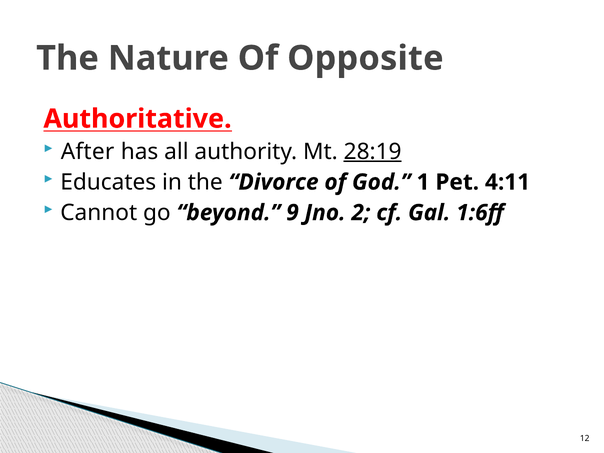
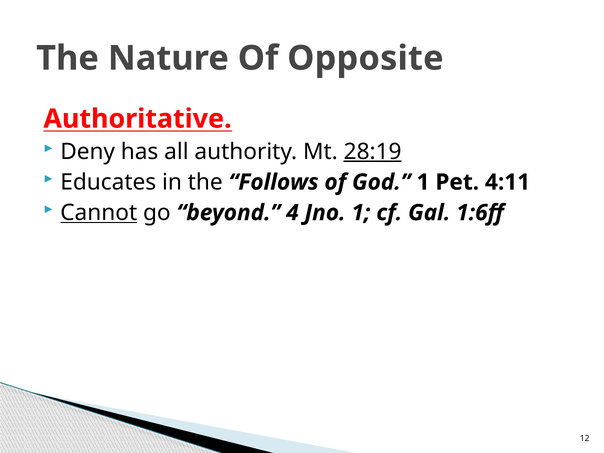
After: After -> Deny
Divorce: Divorce -> Follows
Cannot underline: none -> present
9: 9 -> 4
Jno 2: 2 -> 1
